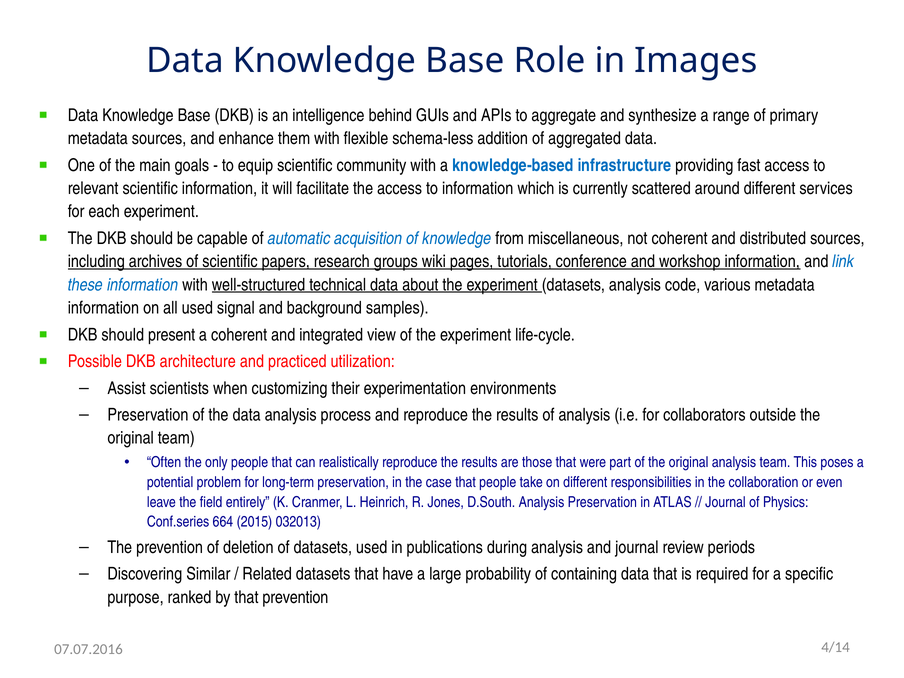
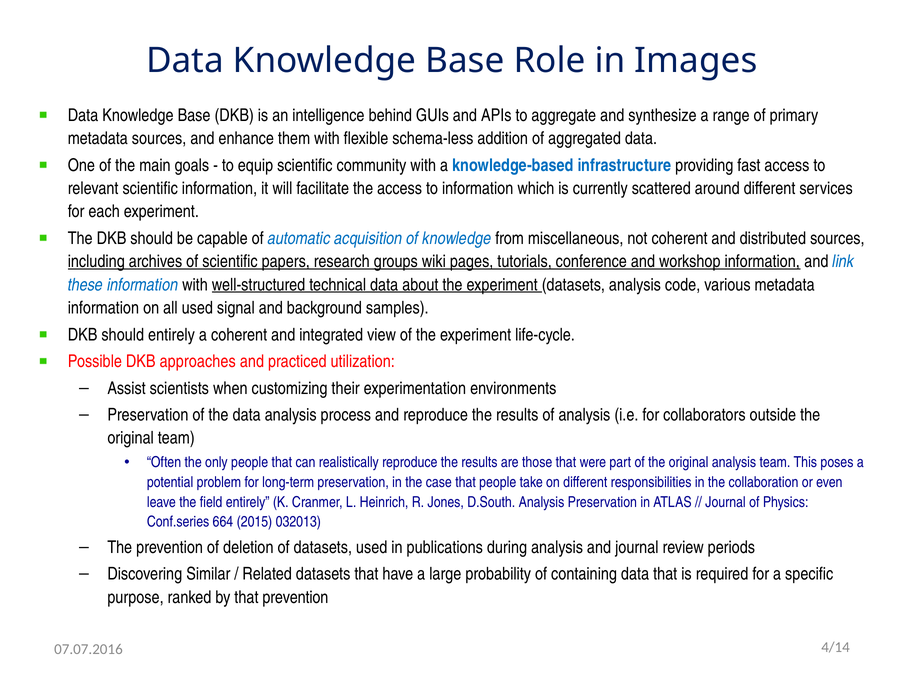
should present: present -> entirely
architecture: architecture -> approaches
